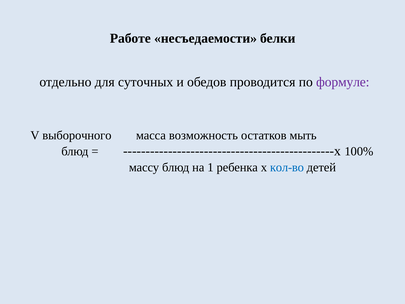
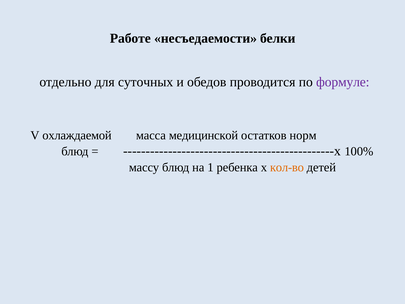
выборочного: выборочного -> охлаждаемой
возможность: возможность -> медицинской
мыть: мыть -> норм
кол-во colour: blue -> orange
